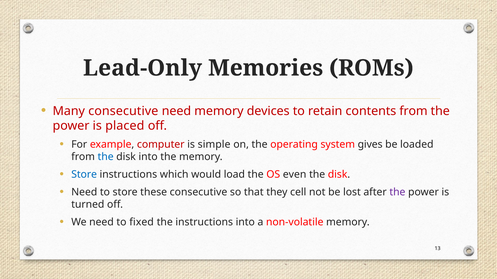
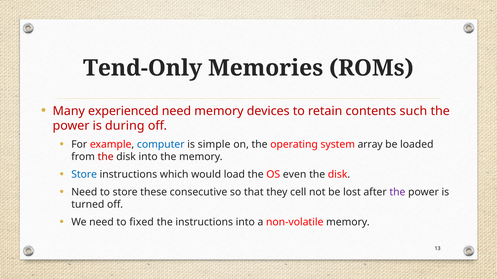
Lead-Only: Lead-Only -> Tend-Only
Many consecutive: consecutive -> experienced
contents from: from -> such
placed: placed -> during
computer colour: red -> blue
gives: gives -> array
the at (106, 157) colour: blue -> red
